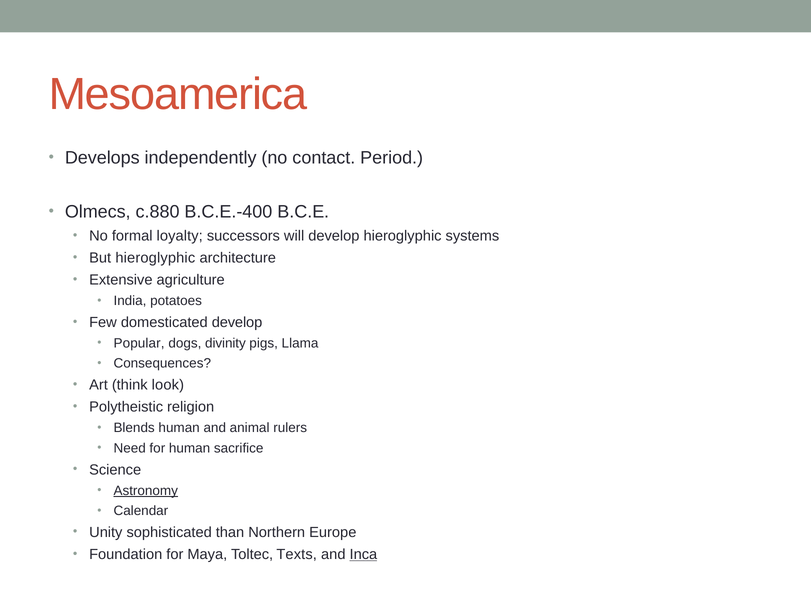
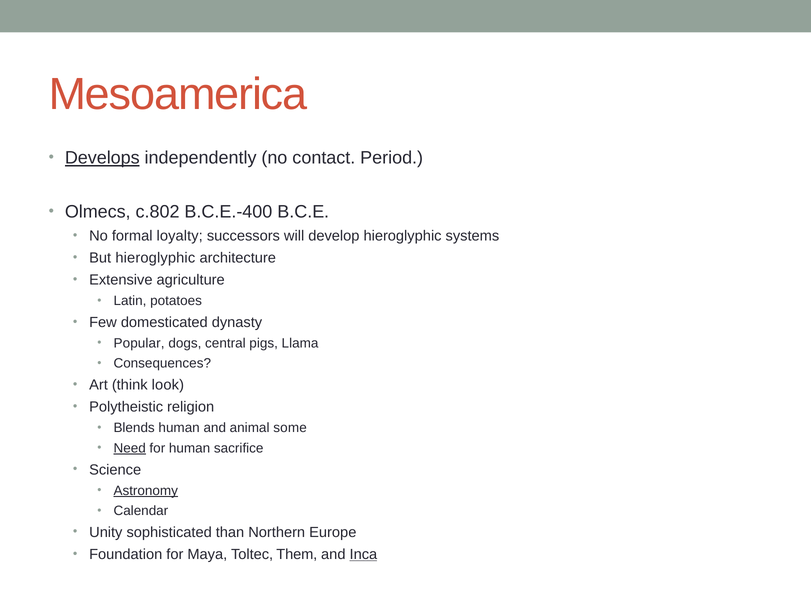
Develops underline: none -> present
c.880: c.880 -> c.802
India: India -> Latin
domesticated develop: develop -> dynasty
divinity: divinity -> central
rulers: rulers -> some
Need underline: none -> present
Texts: Texts -> Them
